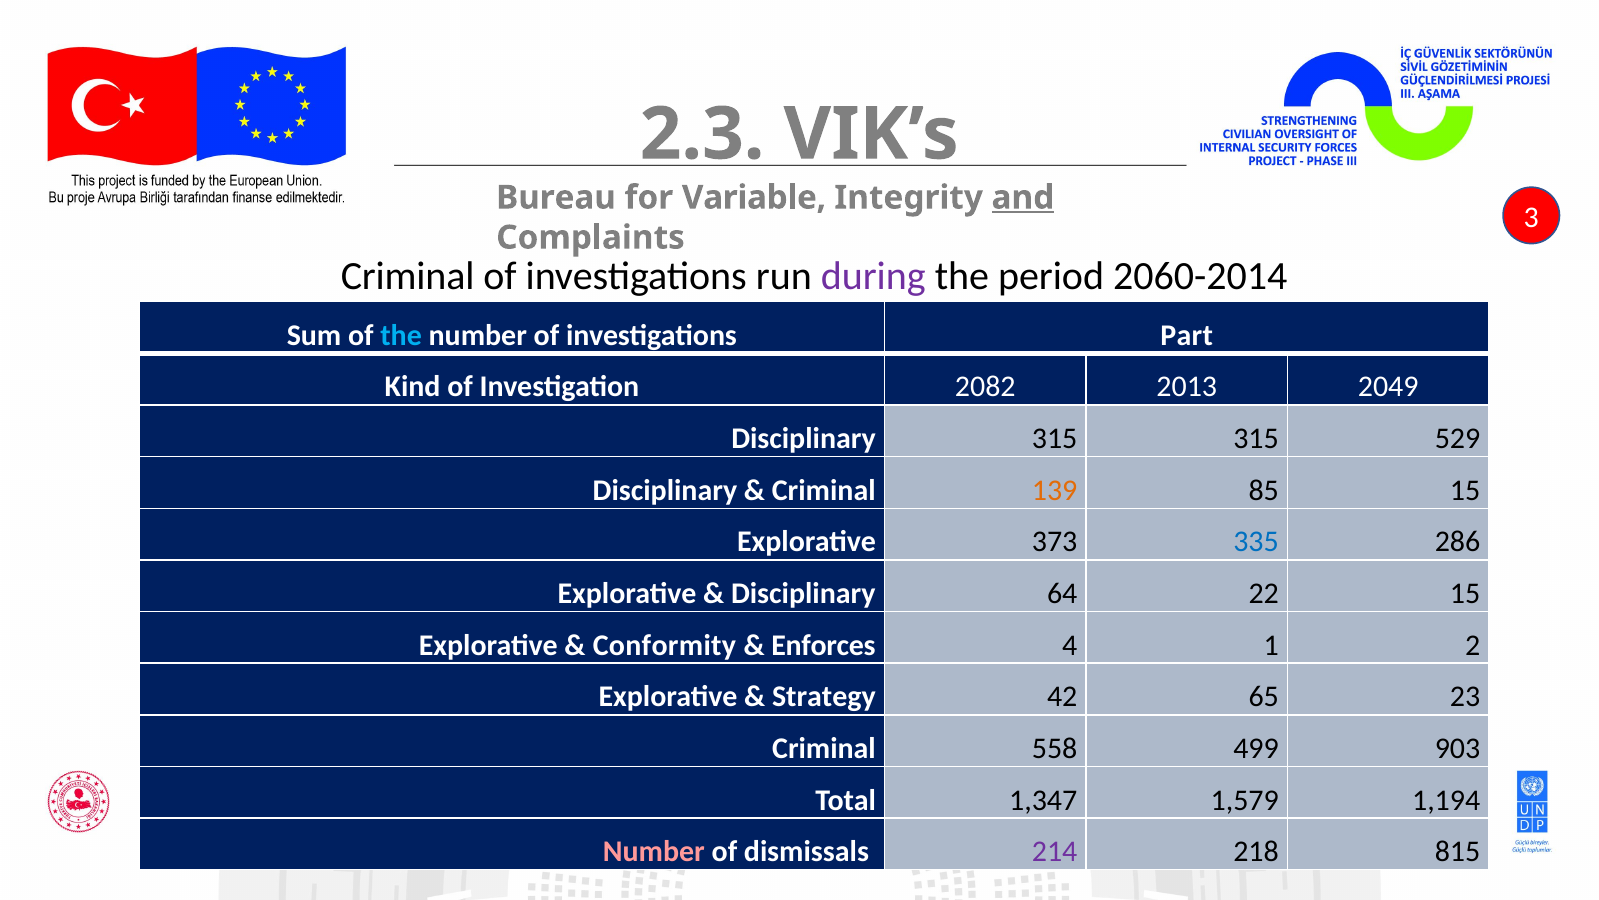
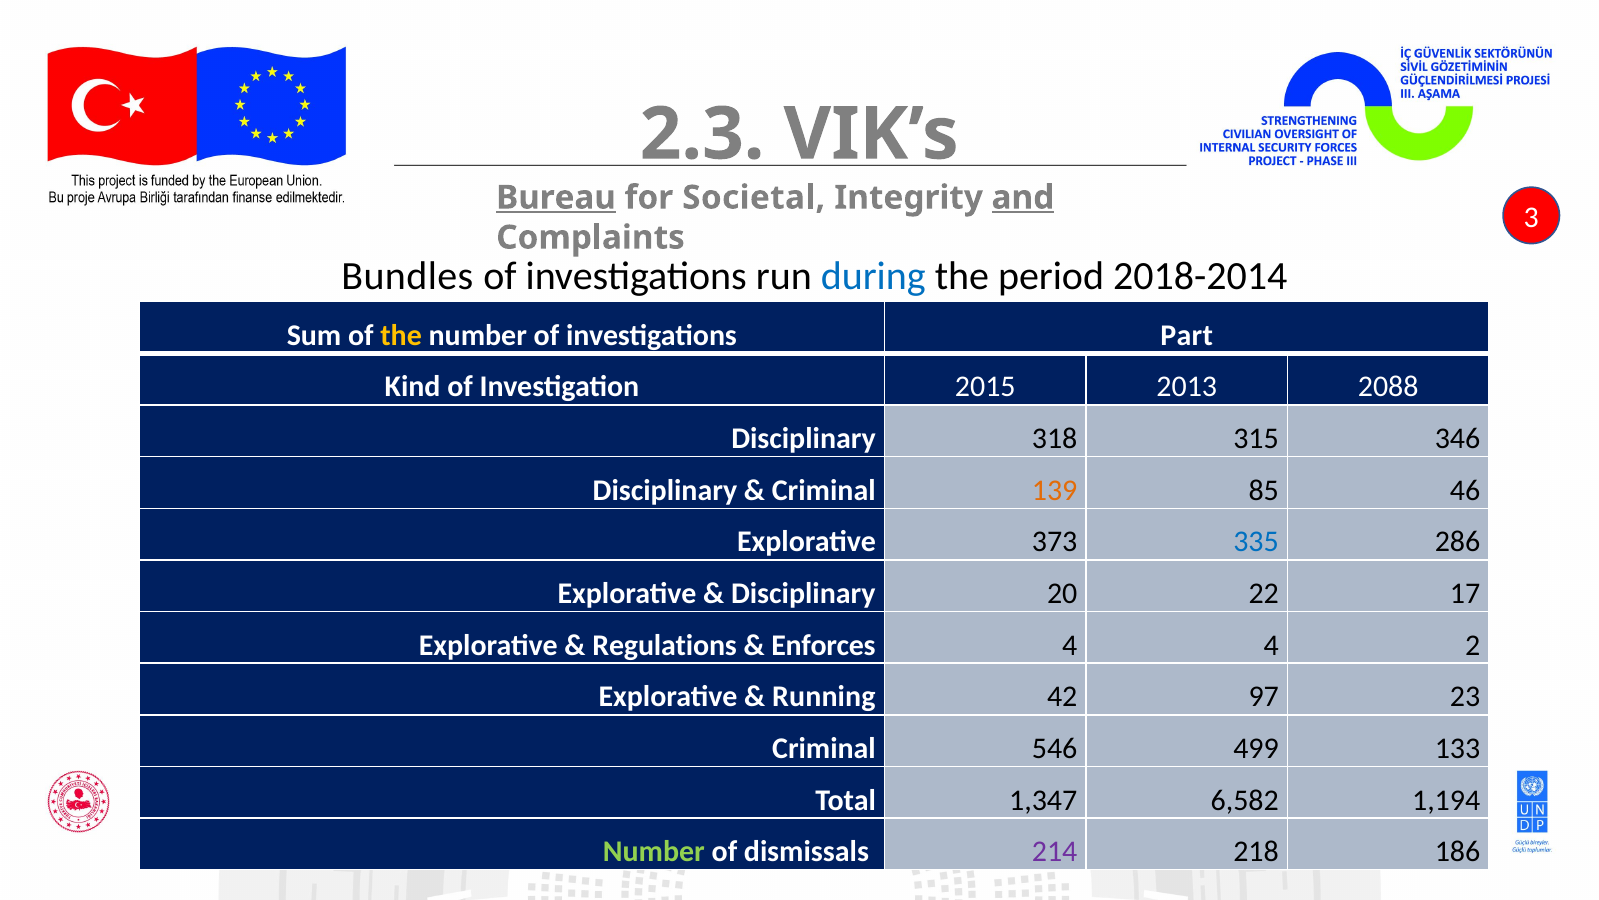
Bureau underline: none -> present
Variable: Variable -> Societal
Criminal at (408, 277): Criminal -> Bundles
during colour: purple -> blue
2060-2014: 2060-2014 -> 2018-2014
the at (401, 335) colour: light blue -> yellow
2082: 2082 -> 2015
2049: 2049 -> 2088
Disciplinary 315: 315 -> 318
529: 529 -> 346
85 15: 15 -> 46
64: 64 -> 20
22 15: 15 -> 17
Conformity: Conformity -> Regulations
4 1: 1 -> 4
Strategy: Strategy -> Running
65: 65 -> 97
558: 558 -> 546
903: 903 -> 133
1,579: 1,579 -> 6,582
Number at (654, 851) colour: pink -> light green
815: 815 -> 186
